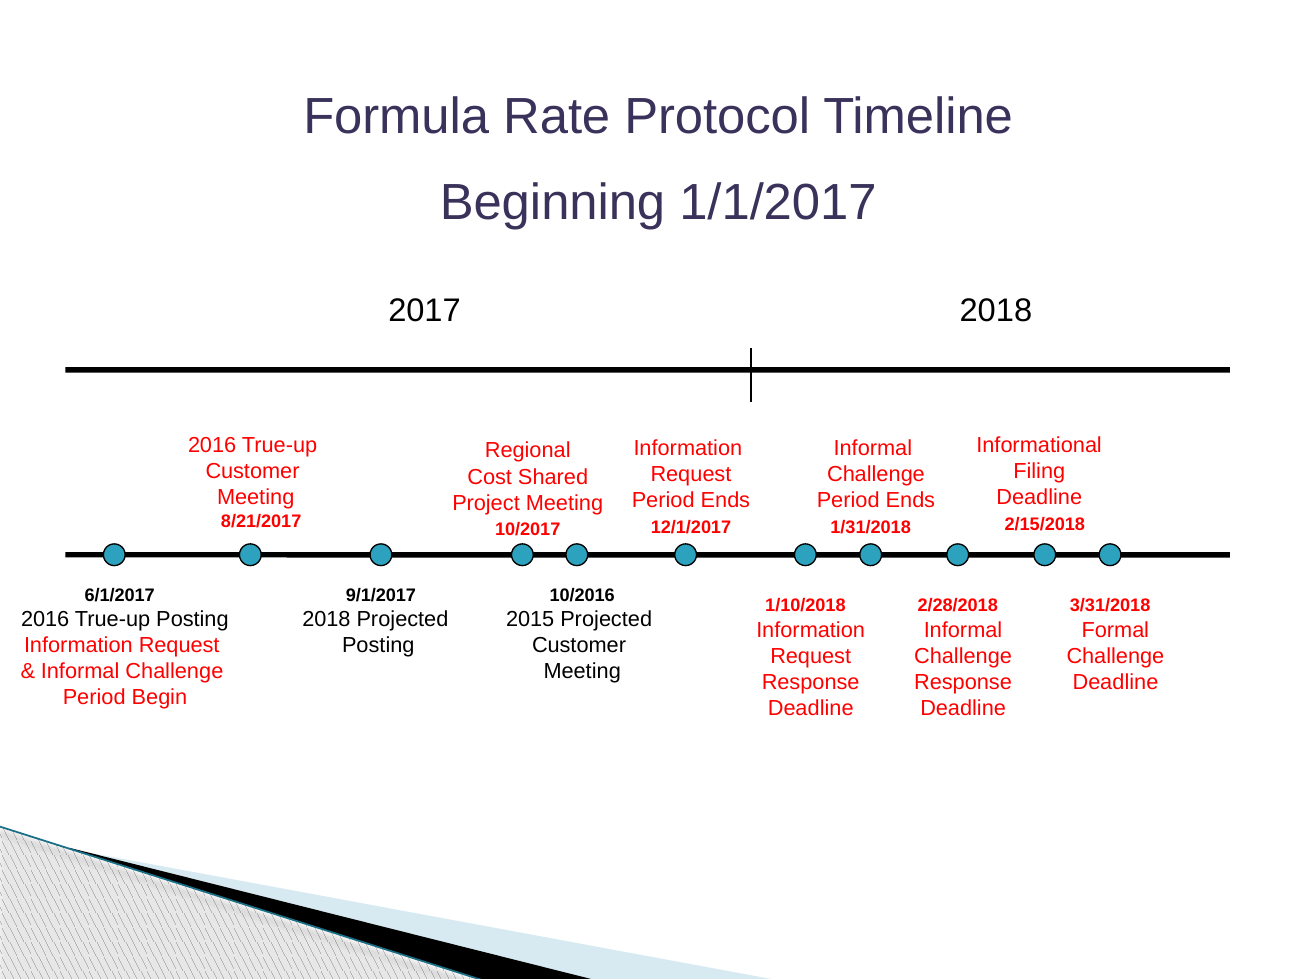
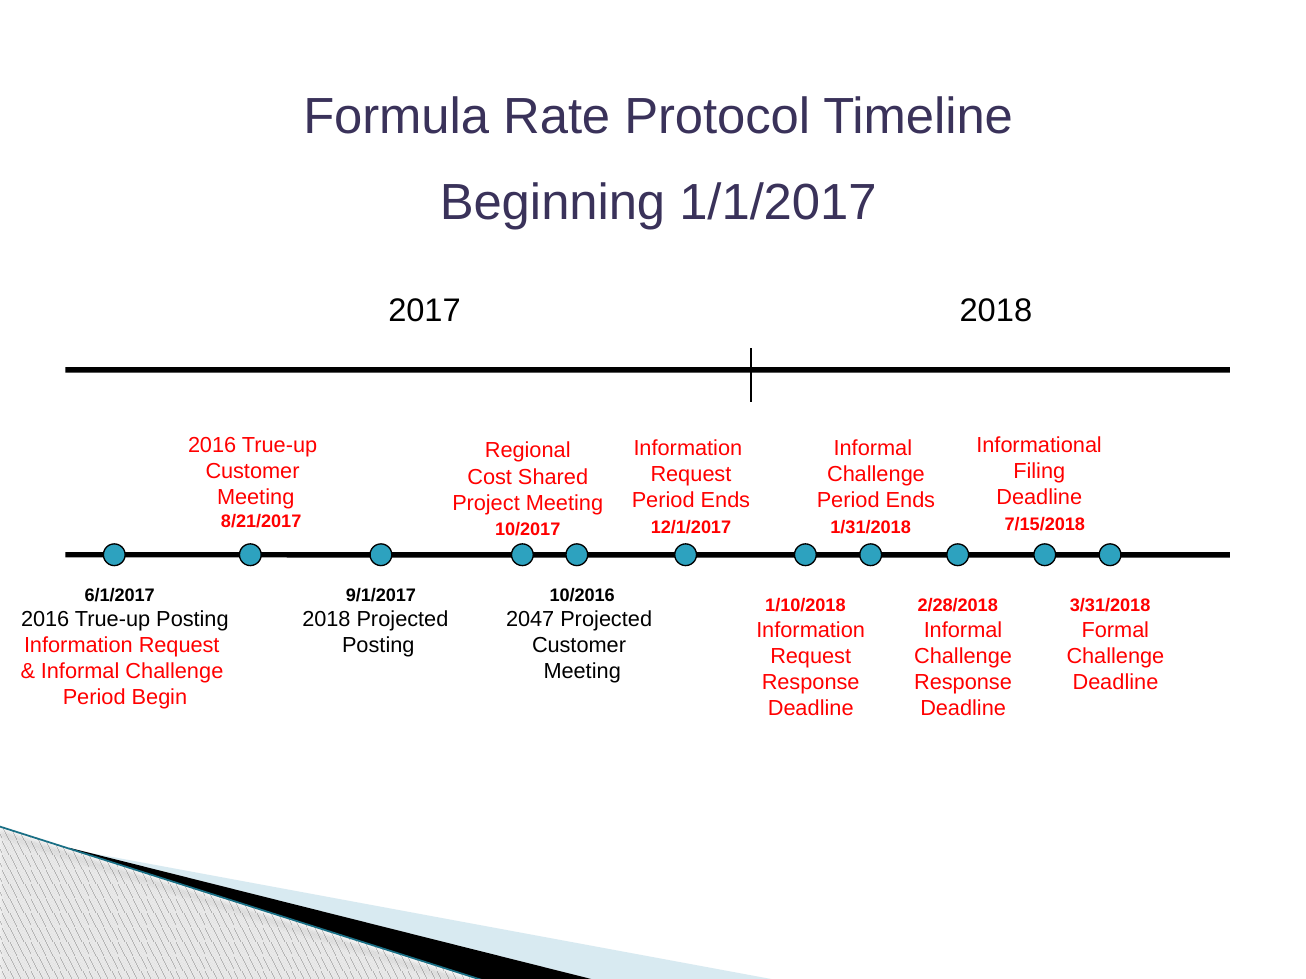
2/15/2018: 2/15/2018 -> 7/15/2018
2015: 2015 -> 2047
